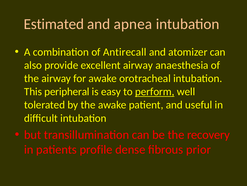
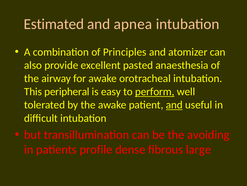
Antirecall: Antirecall -> Principles
excellent airway: airway -> pasted
and at (174, 105) underline: none -> present
recovery: recovery -> avoiding
prior: prior -> large
